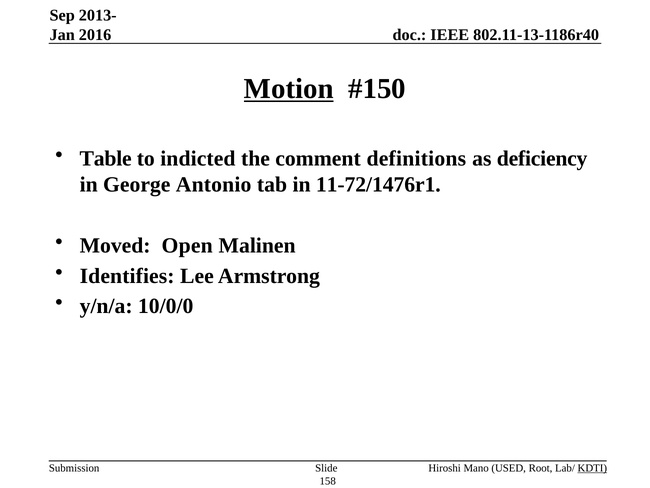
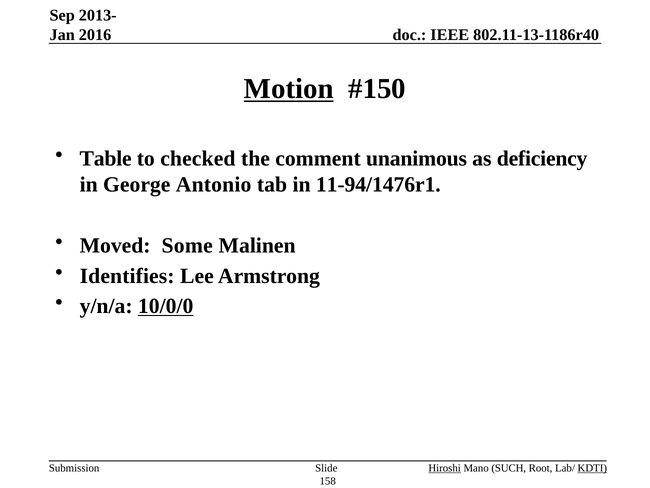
indicted: indicted -> checked
definitions: definitions -> unanimous
11-72/1476r1: 11-72/1476r1 -> 11-94/1476r1
Open: Open -> Some
10/0/0 underline: none -> present
Hiroshi underline: none -> present
USED: USED -> SUCH
